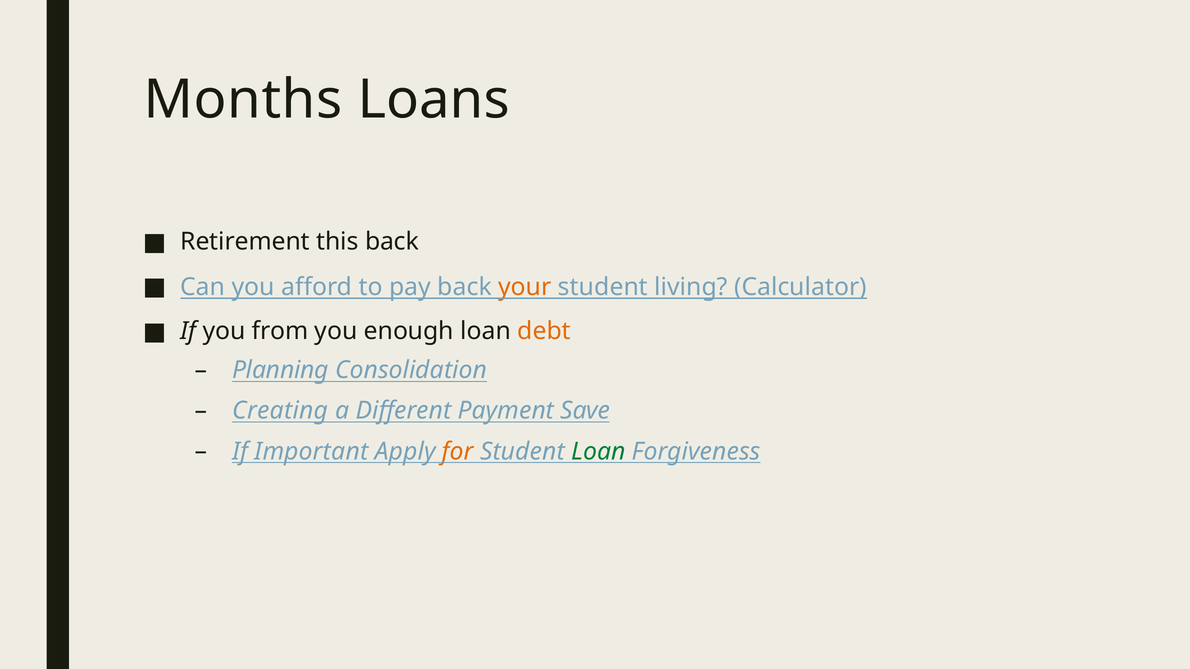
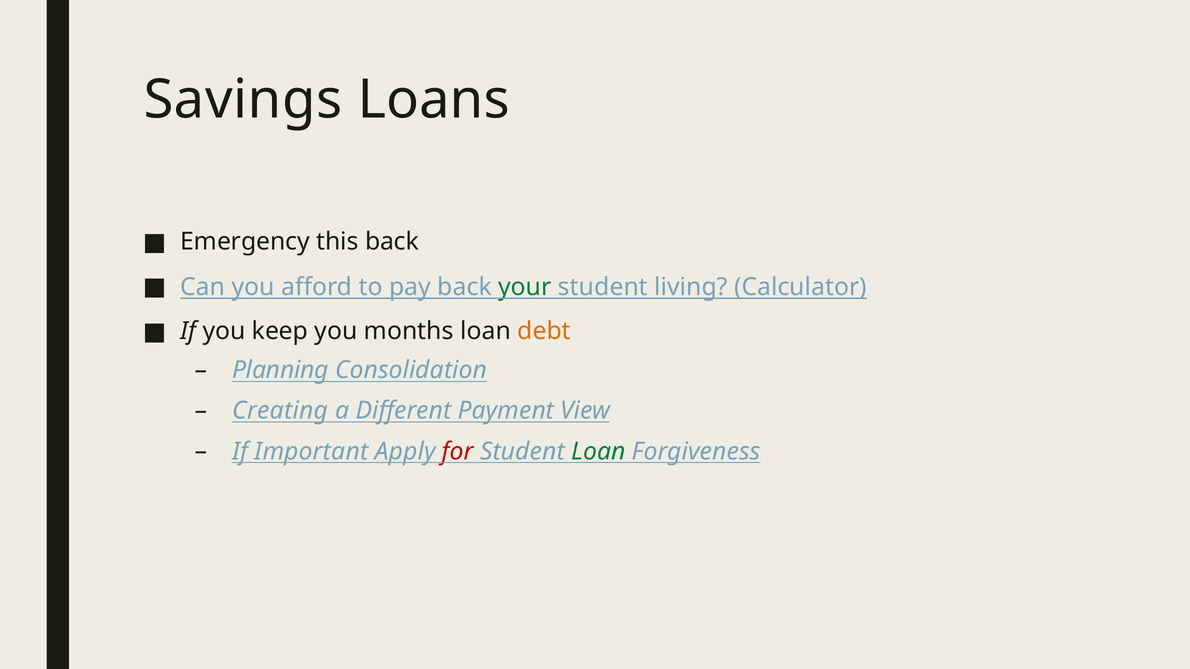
Months: Months -> Savings
Retirement: Retirement -> Emergency
your colour: orange -> green
from: from -> keep
enough: enough -> months
Save: Save -> View
for colour: orange -> red
